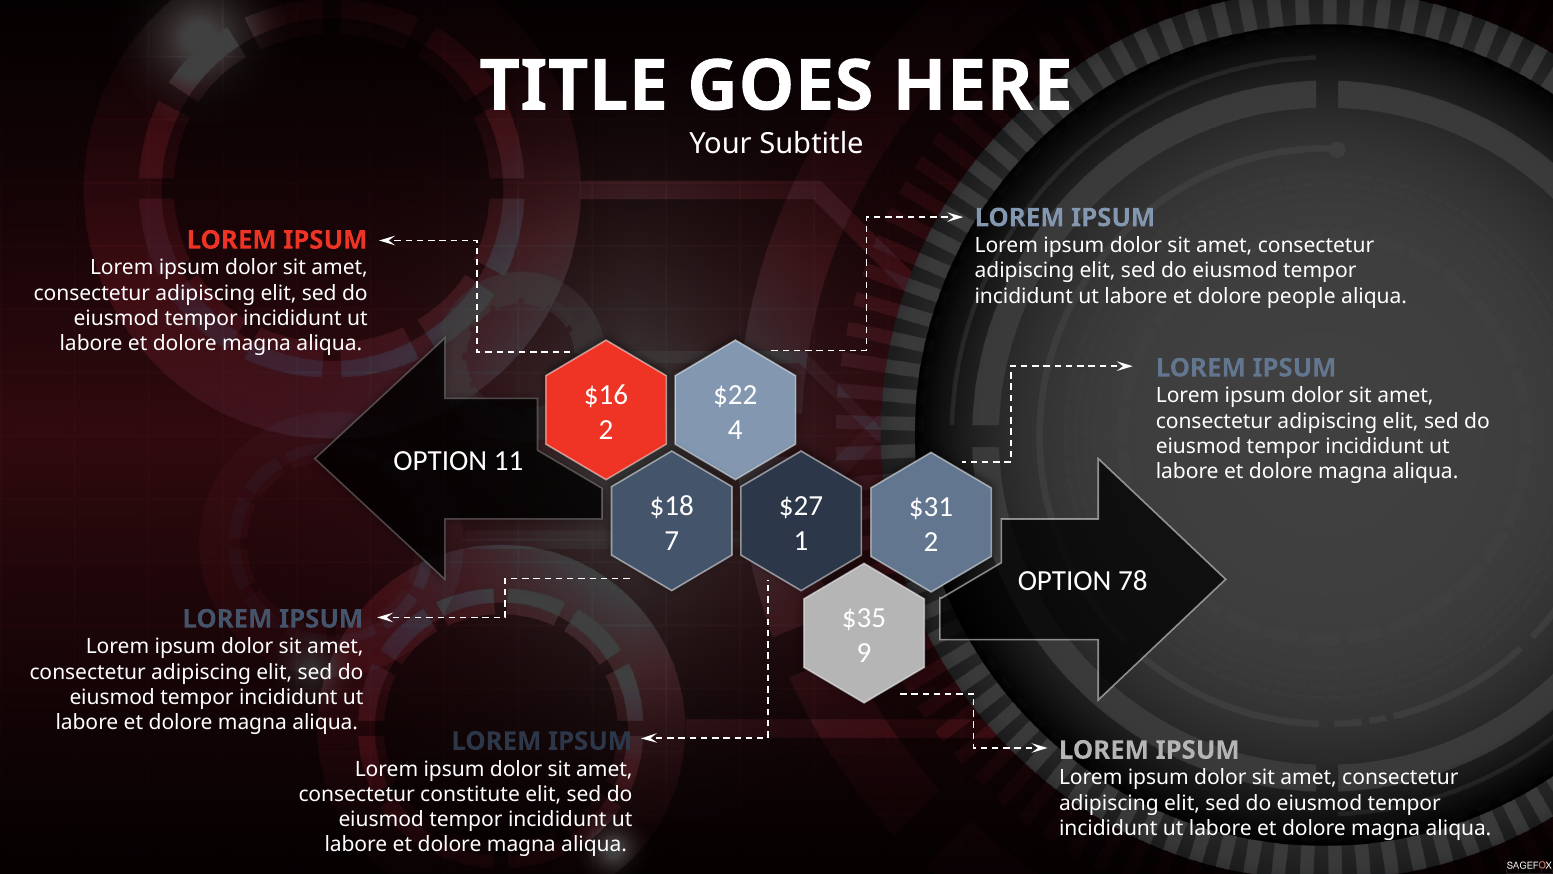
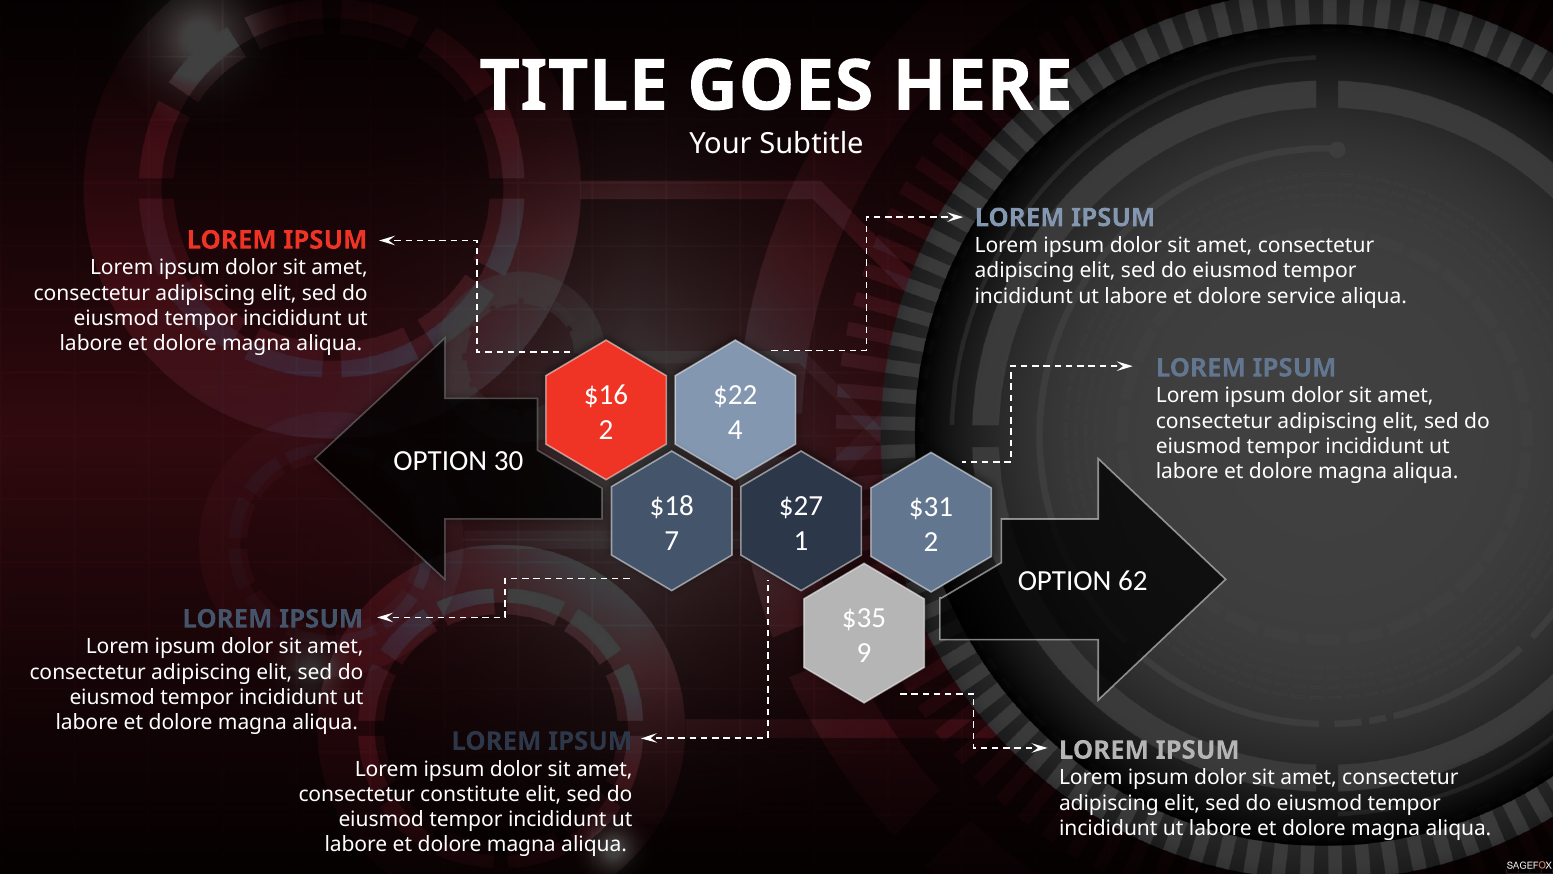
people: people -> service
11: 11 -> 30
78: 78 -> 62
